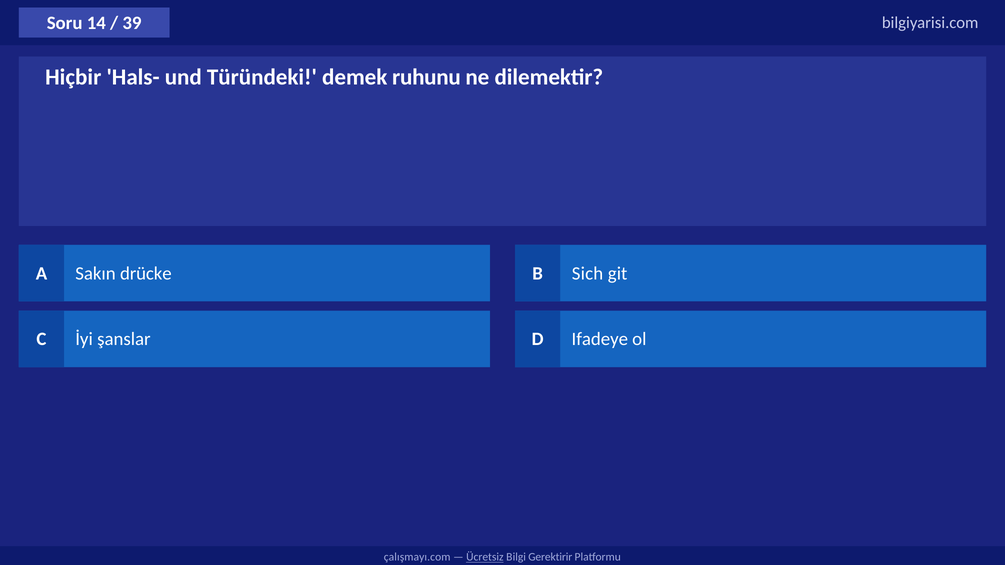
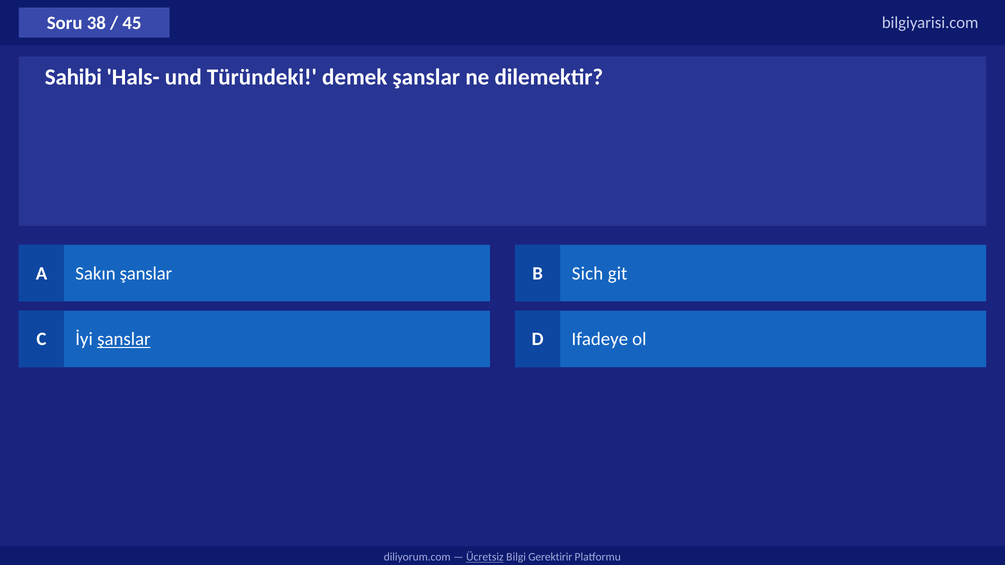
14: 14 -> 38
39: 39 -> 45
Hiçbir: Hiçbir -> Sahibi
demek ruhunu: ruhunu -> şanslar
Sakın drücke: drücke -> şanslar
şanslar at (124, 339) underline: none -> present
çalışmayı.com: çalışmayı.com -> diliyorum.com
